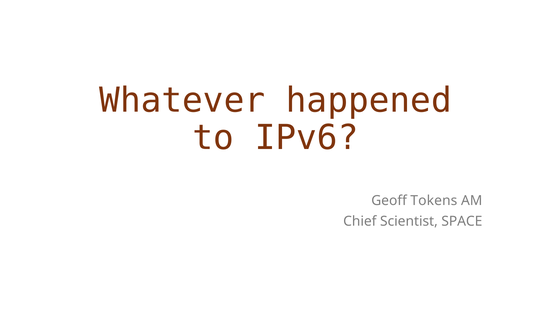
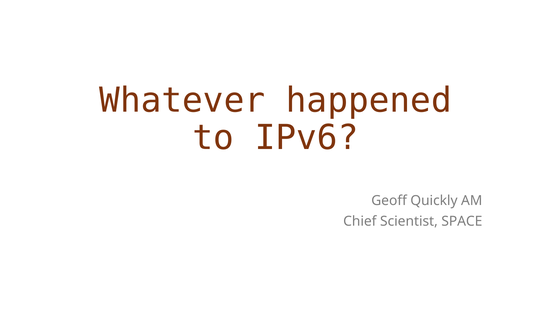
Tokens: Tokens -> Quickly
